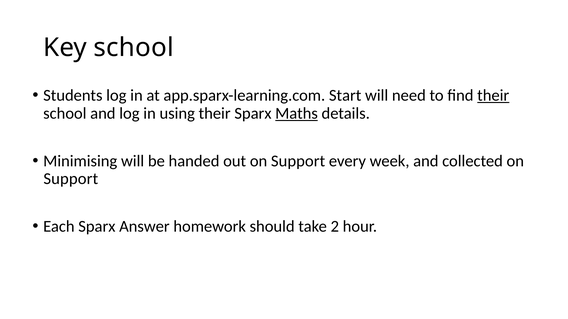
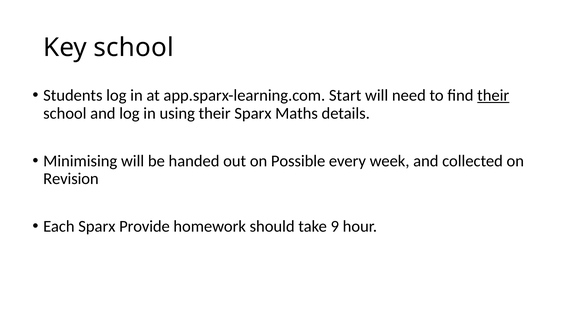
Maths underline: present -> none
out on Support: Support -> Possible
Support at (71, 179): Support -> Revision
Answer: Answer -> Provide
2: 2 -> 9
